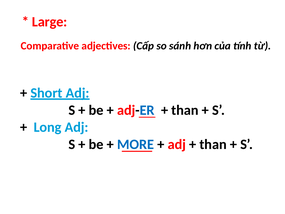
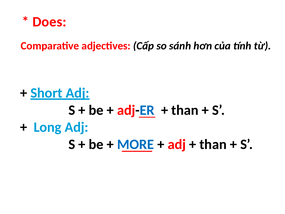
Large: Large -> Does
